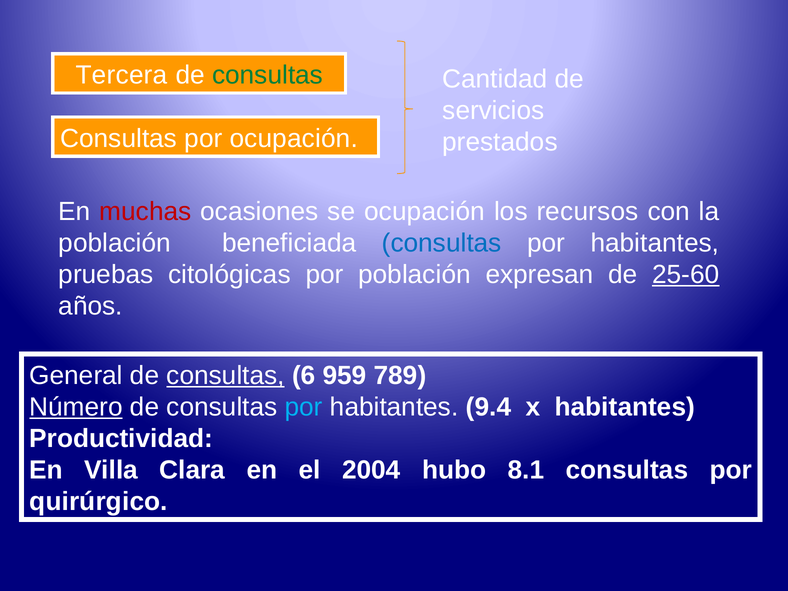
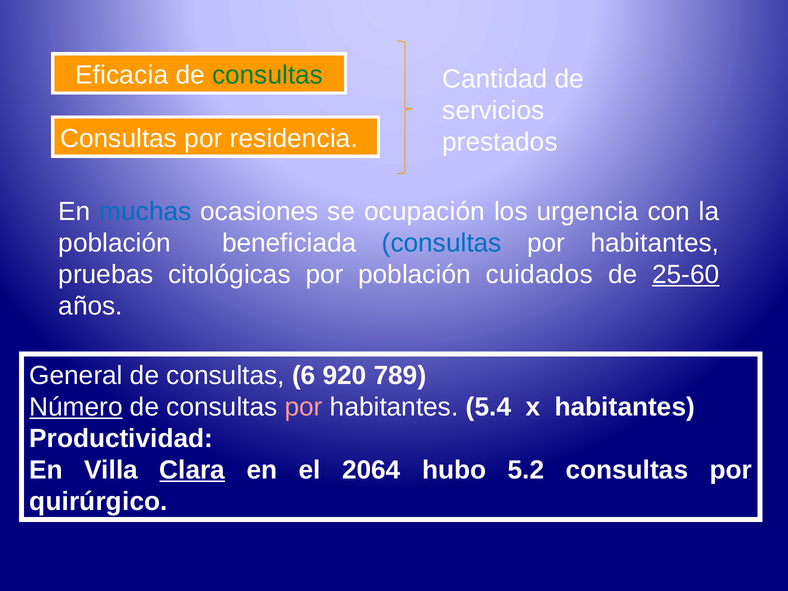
Tercera: Tercera -> Eficacia
por ocupación: ocupación -> residencia
muchas colour: red -> blue
recursos: recursos -> urgencia
expresan: expresan -> cuidados
consultas at (226, 375) underline: present -> none
959: 959 -> 920
por at (304, 407) colour: light blue -> pink
9.4: 9.4 -> 5.4
Clara underline: none -> present
2004: 2004 -> 2064
8.1: 8.1 -> 5.2
